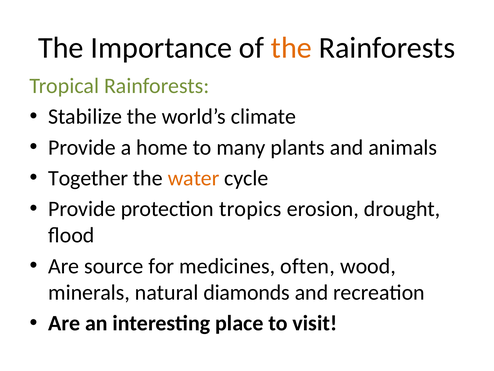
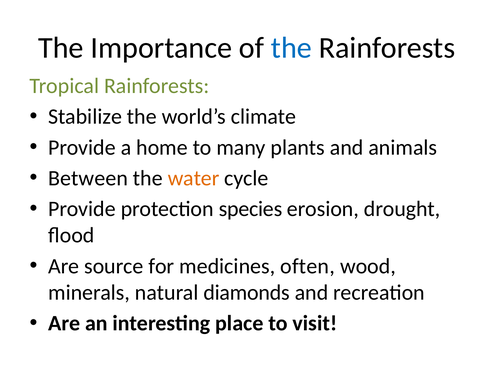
the at (291, 48) colour: orange -> blue
Together: Together -> Between
tropics: tropics -> species
